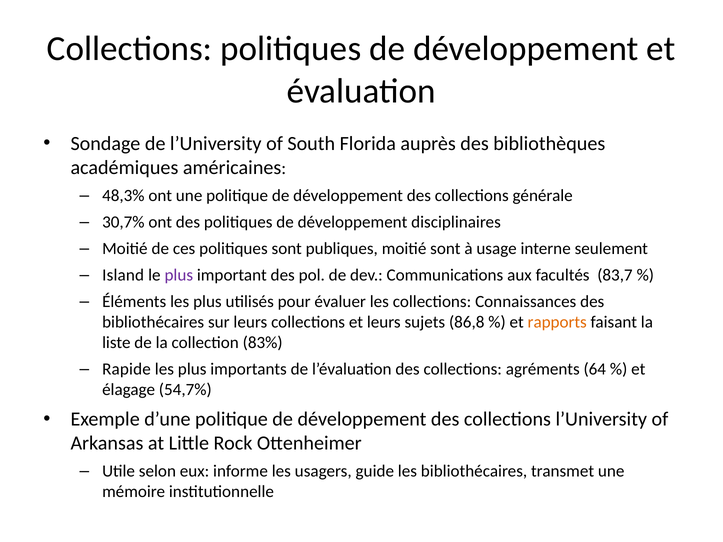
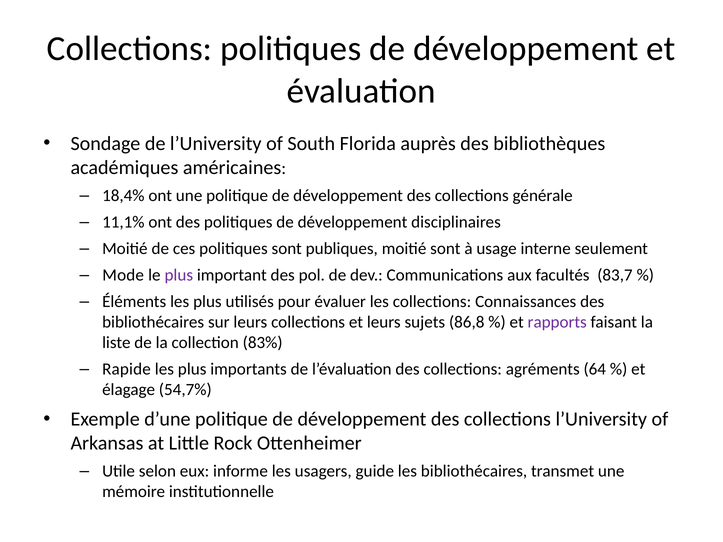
48,3%: 48,3% -> 18,4%
30,7%: 30,7% -> 11,1%
Island: Island -> Mode
rapports colour: orange -> purple
